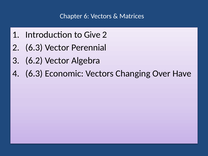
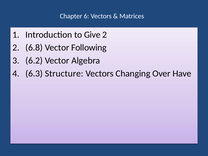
2 6.3: 6.3 -> 6.8
Perennial: Perennial -> Following
Economic: Economic -> Structure
